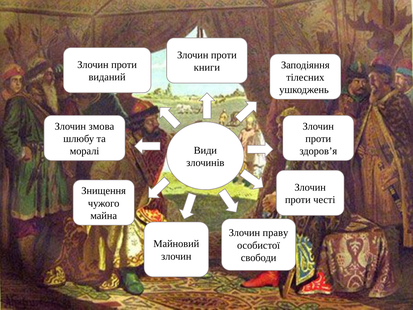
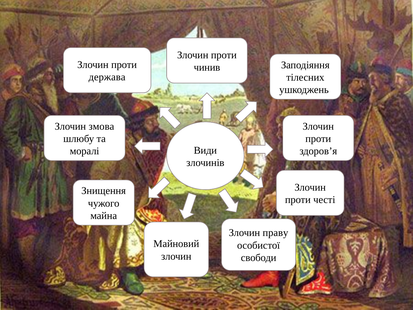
книги: книги -> чинив
виданий: виданий -> держава
